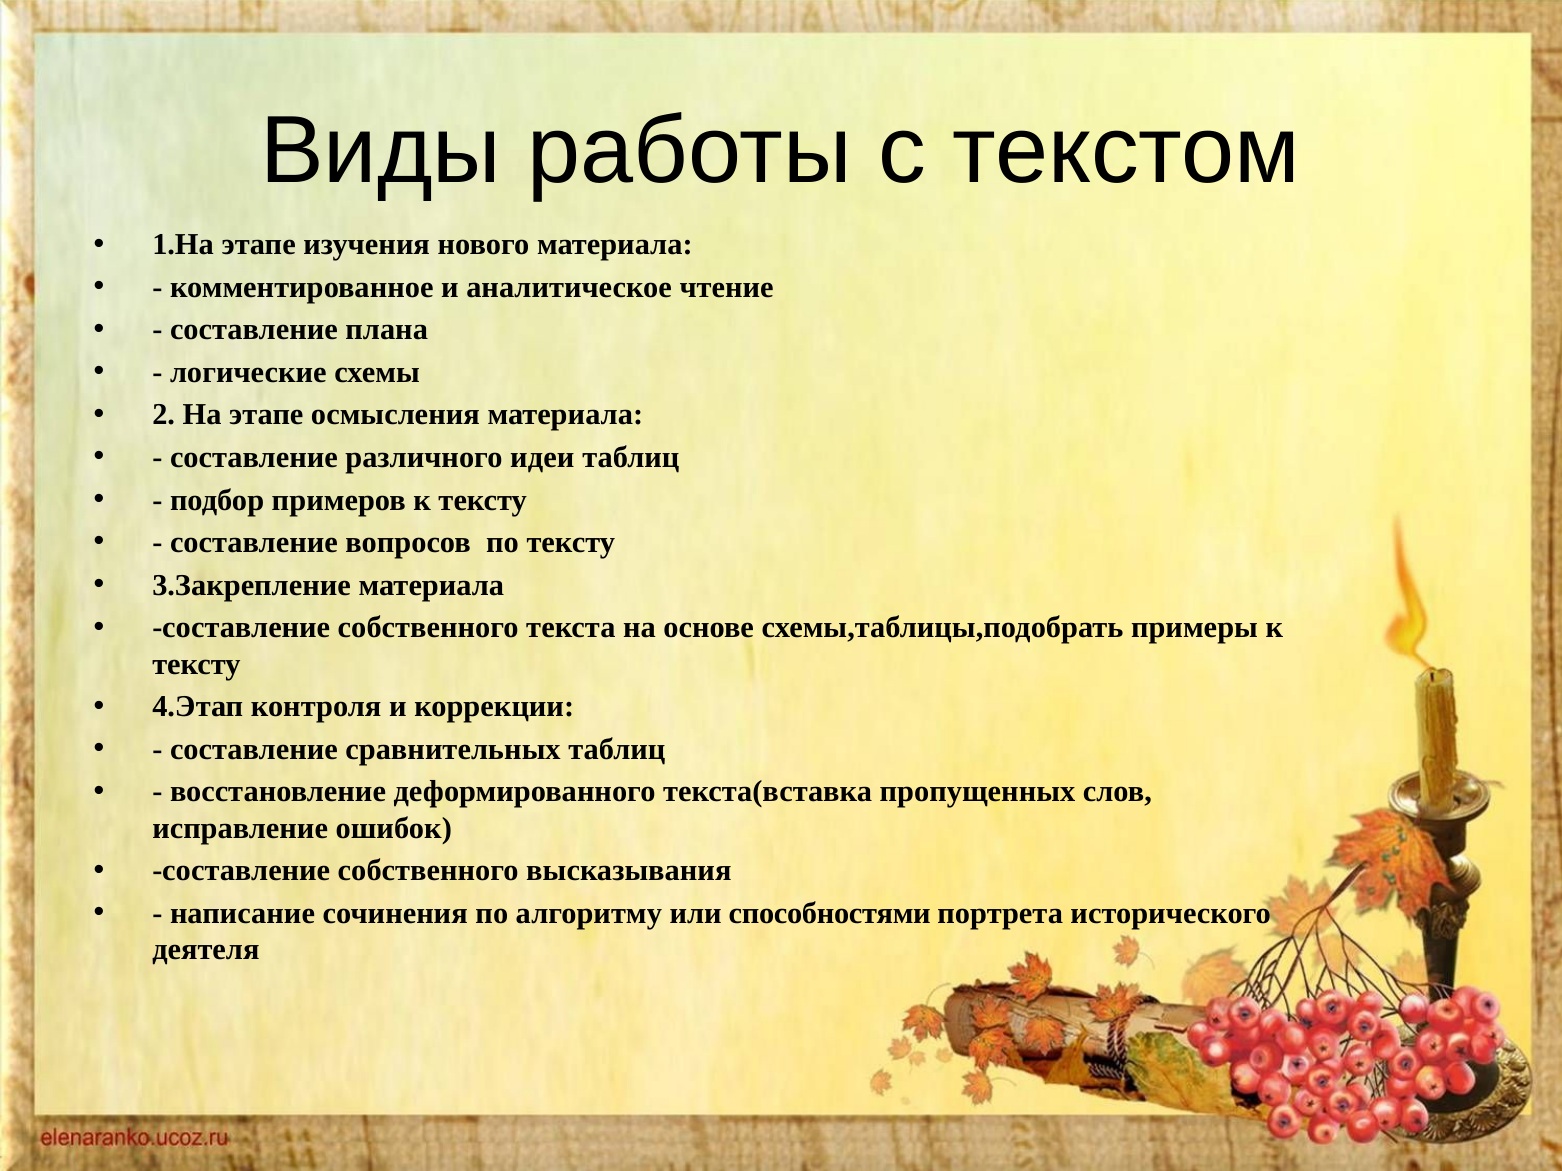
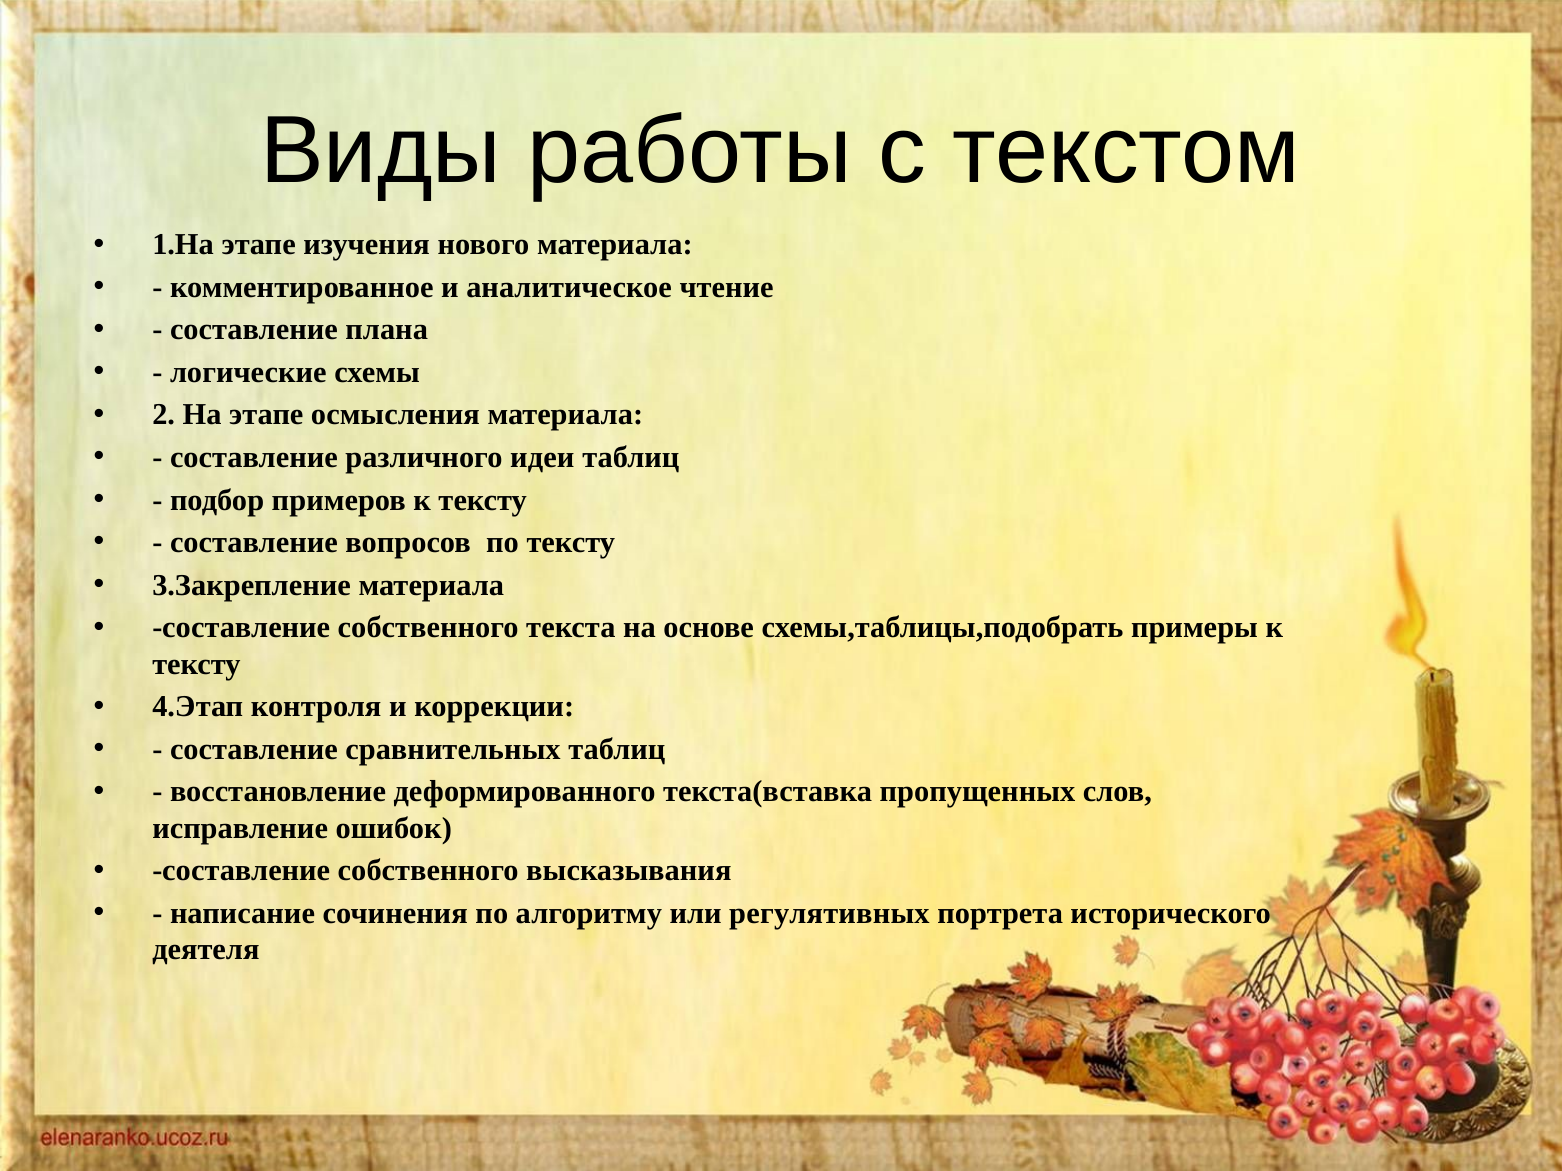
способностями: способностями -> регулятивных
